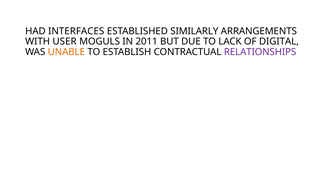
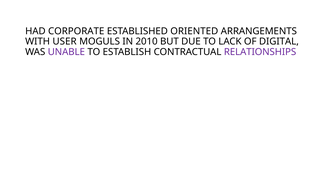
INTERFACES: INTERFACES -> CORPORATE
SIMILARLY: SIMILARLY -> ORIENTED
2011: 2011 -> 2010
UNABLE colour: orange -> purple
